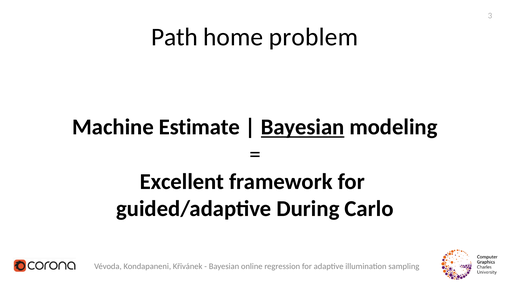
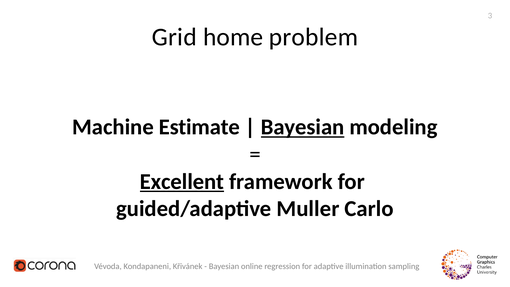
Path: Path -> Grid
Excellent underline: none -> present
During: During -> Muller
